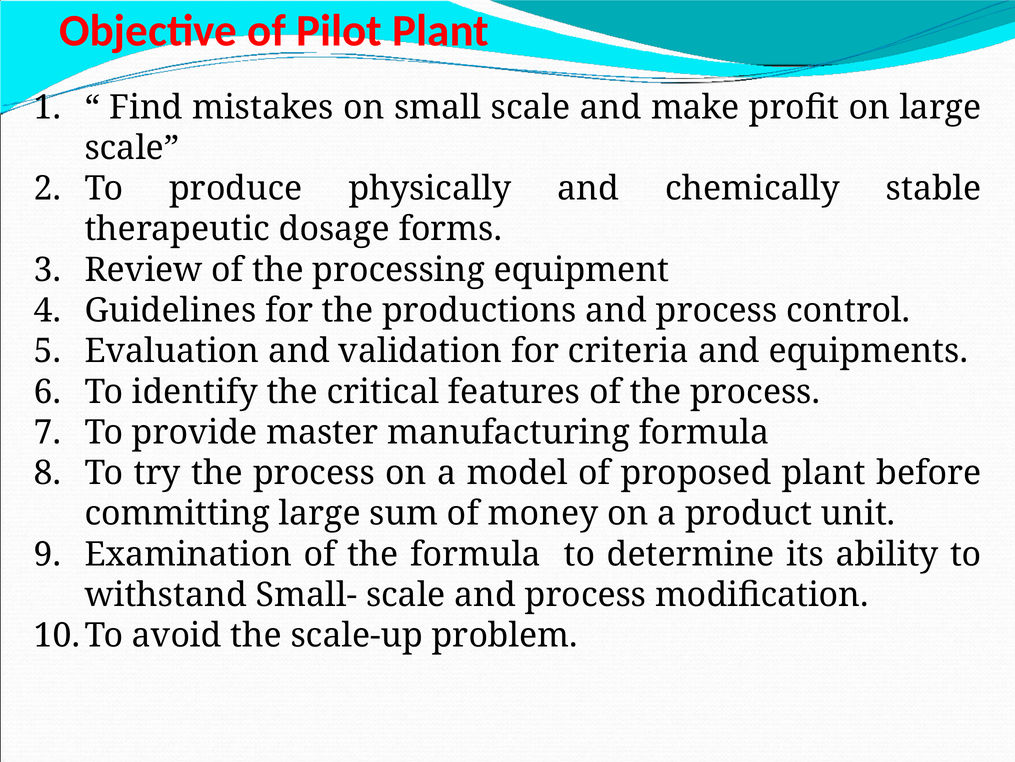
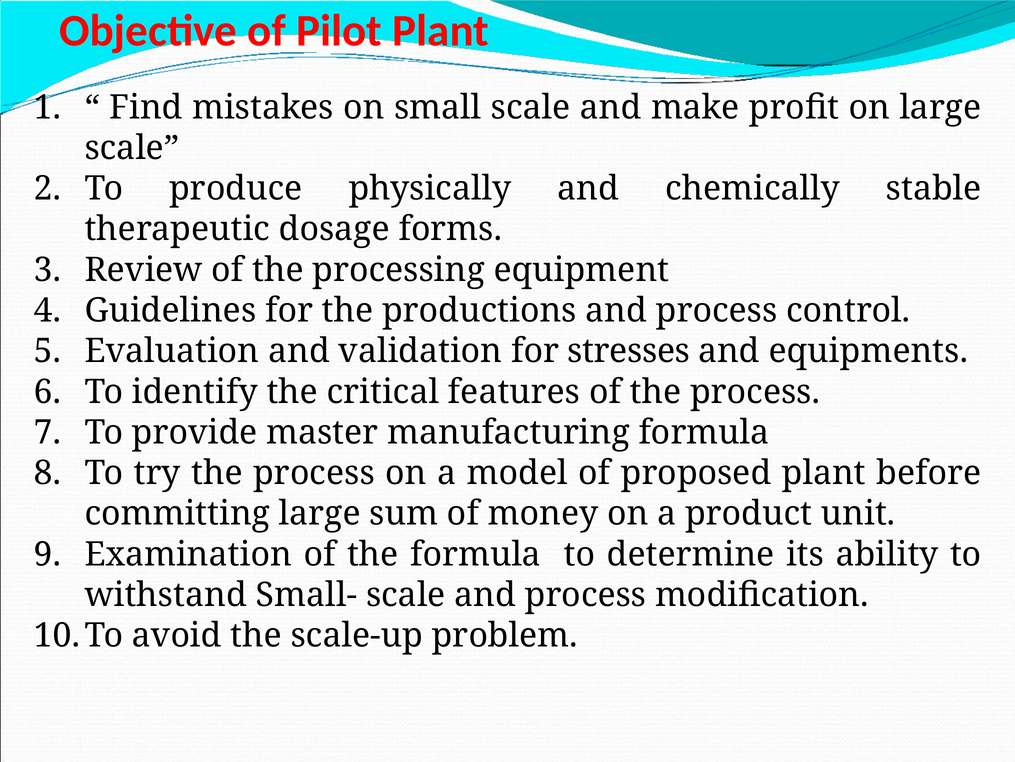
criteria: criteria -> stresses
